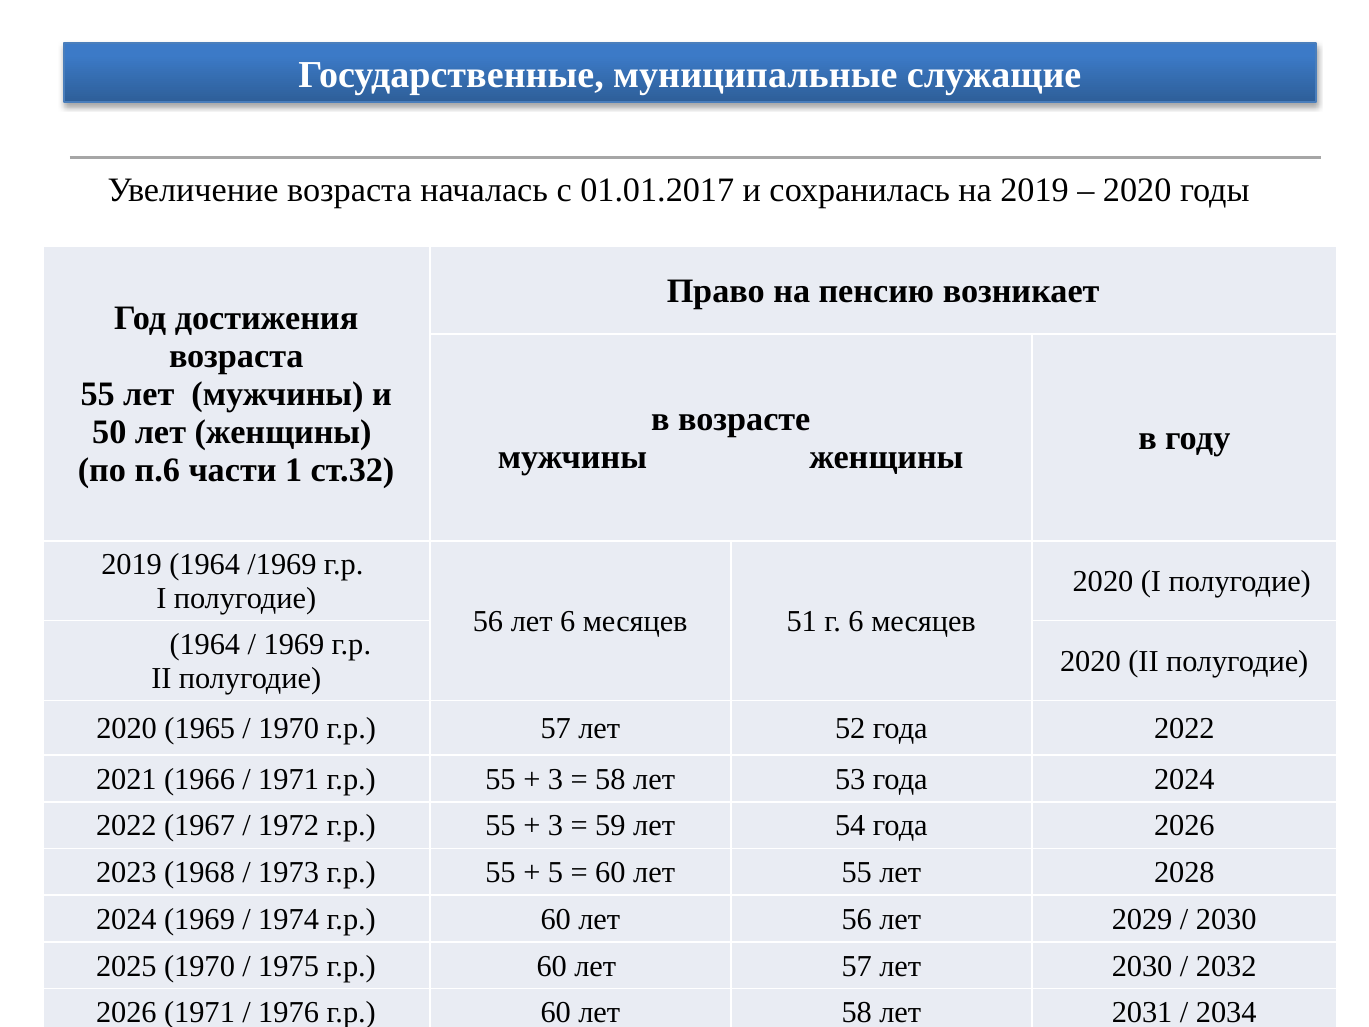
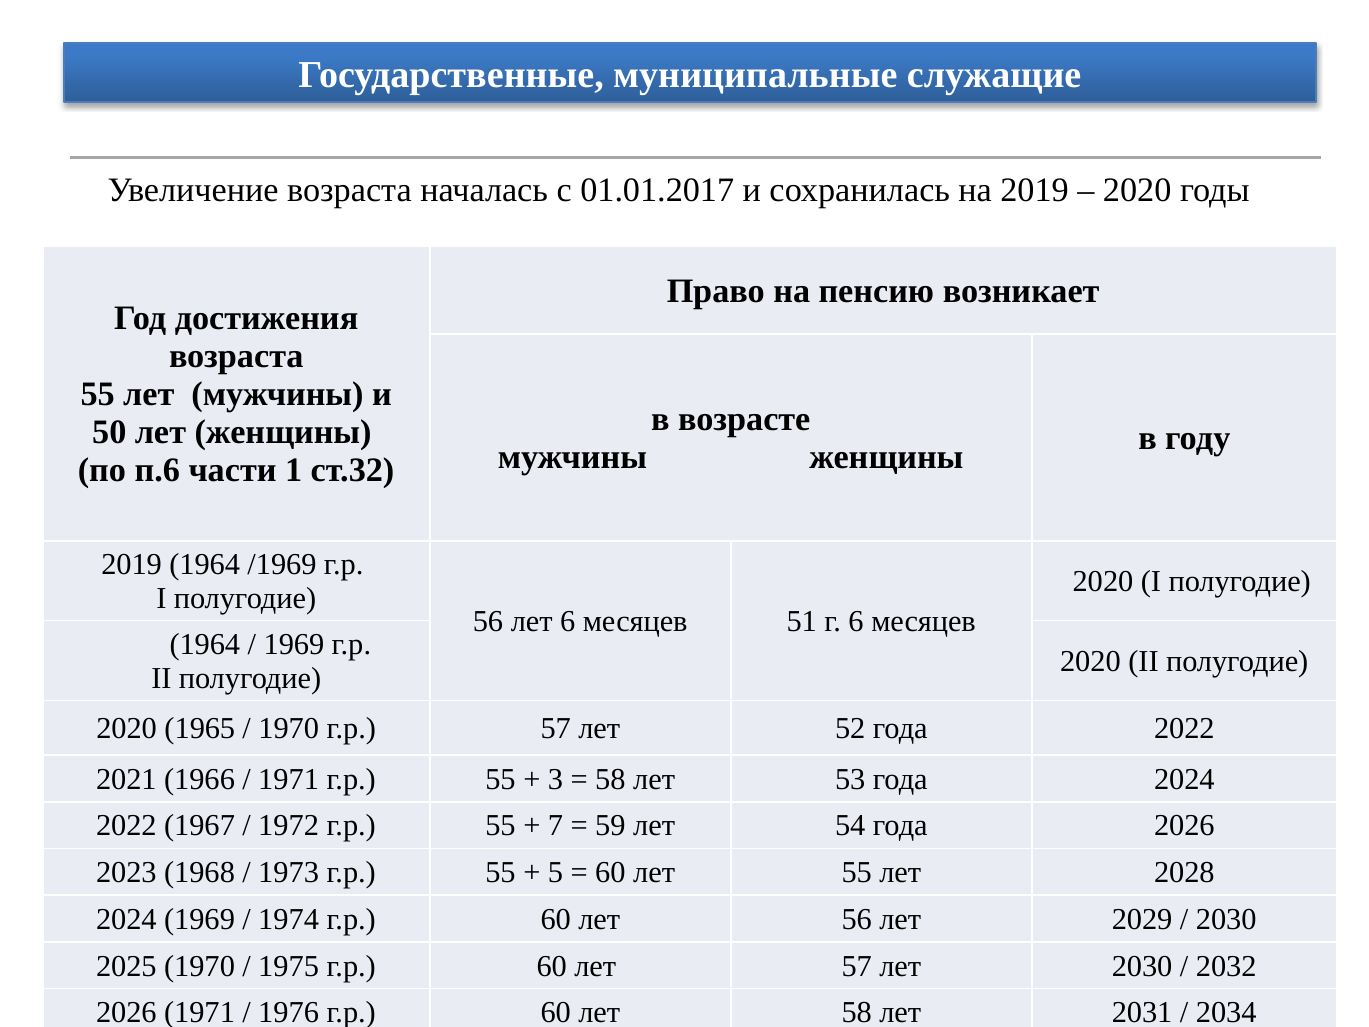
3 at (555, 826): 3 -> 7
